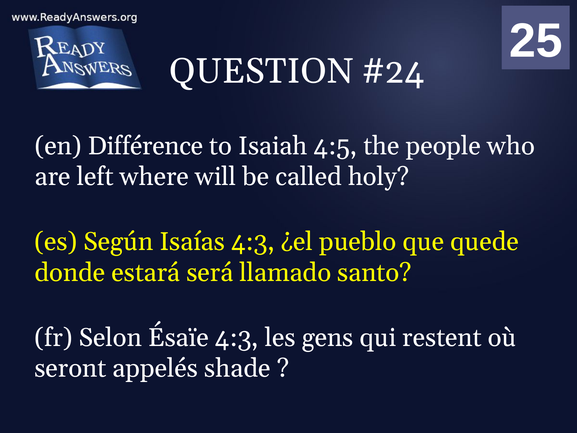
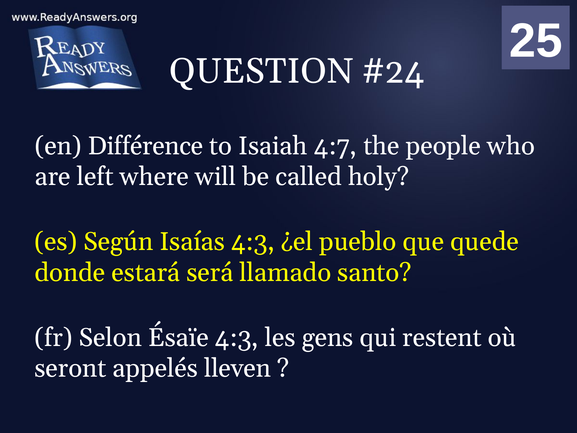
4:5: 4:5 -> 4:7
shade: shade -> lleven
